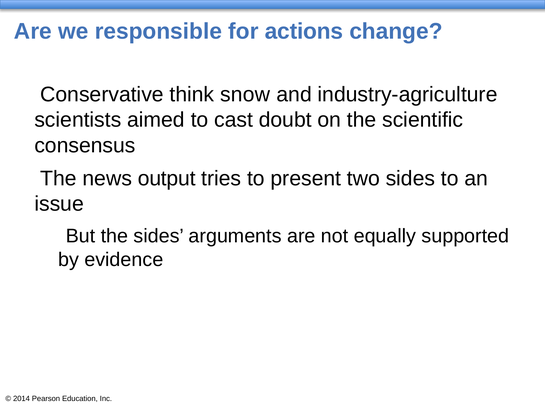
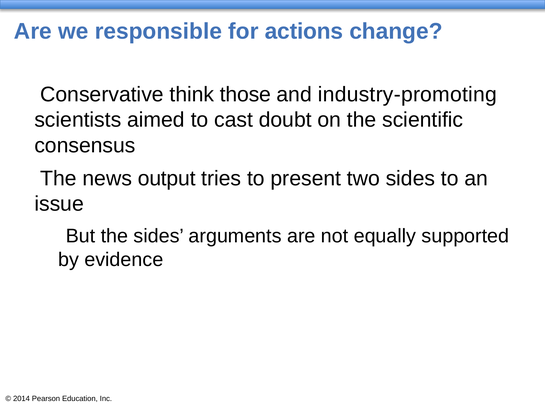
snow: snow -> those
industry-agriculture: industry-agriculture -> industry-promoting
